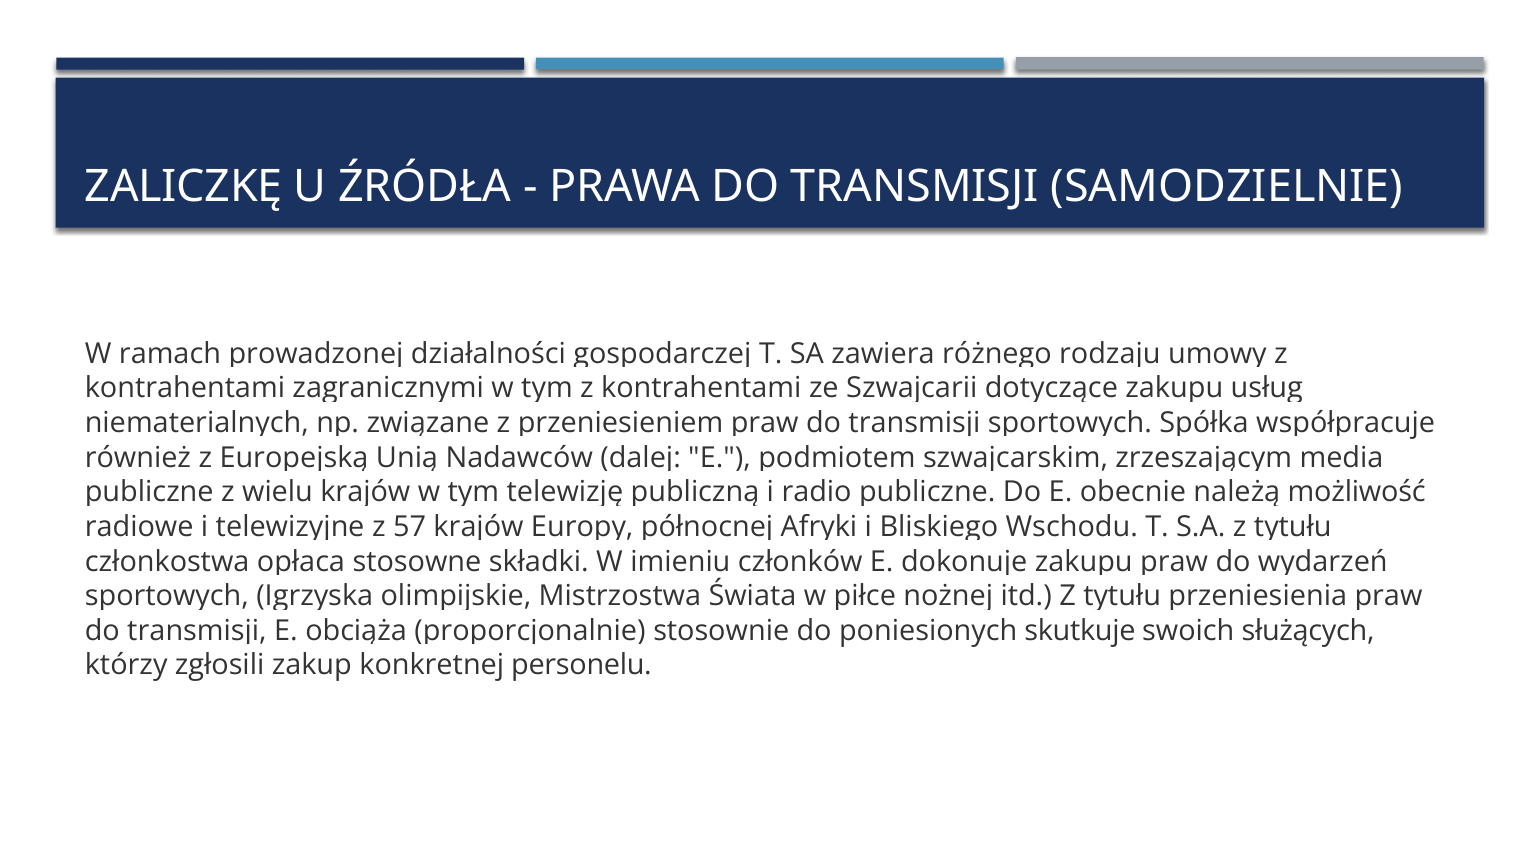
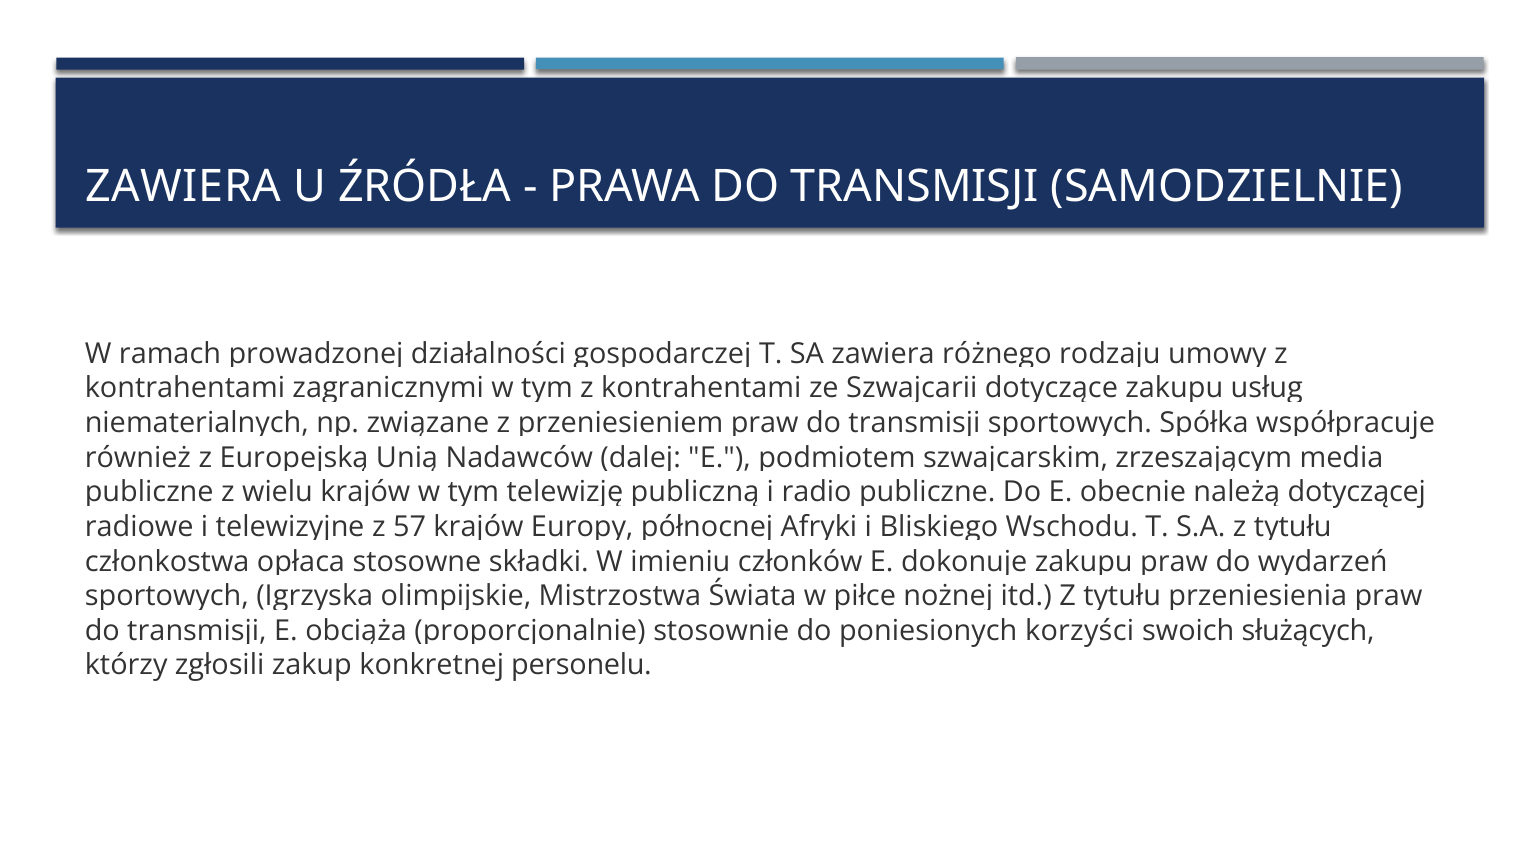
ZALICZKĘ at (184, 187): ZALICZKĘ -> ZAWIERA
możliwość: możliwość -> dotyczącej
skutkuje: skutkuje -> korzyści
